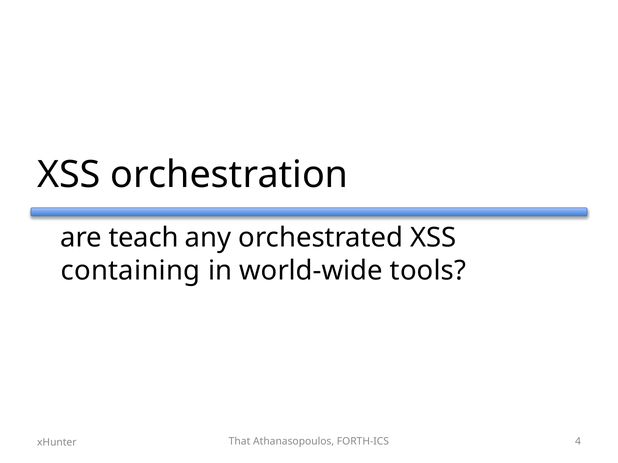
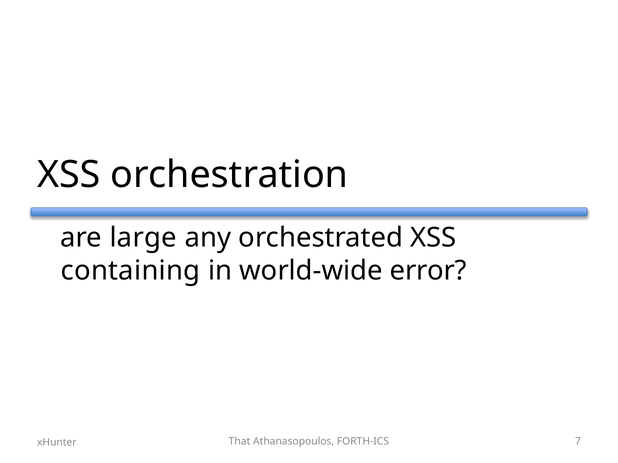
teach: teach -> large
tools: tools -> error
4: 4 -> 7
